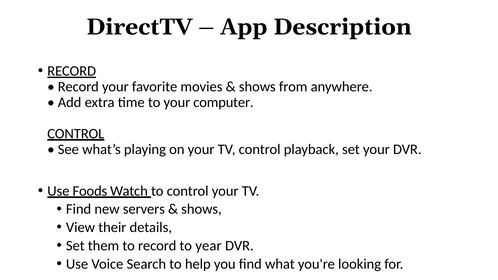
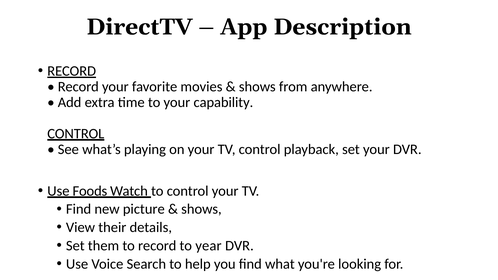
computer: computer -> capability
servers: servers -> picture
